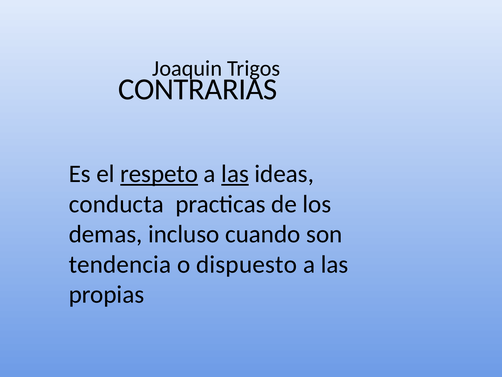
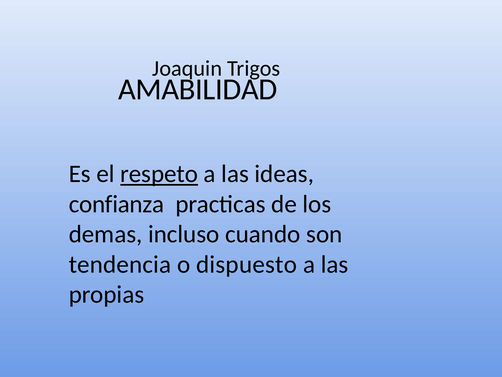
CONTRARIAS: CONTRARIAS -> AMABILIDAD
las at (235, 174) underline: present -> none
conducta: conducta -> confianza
